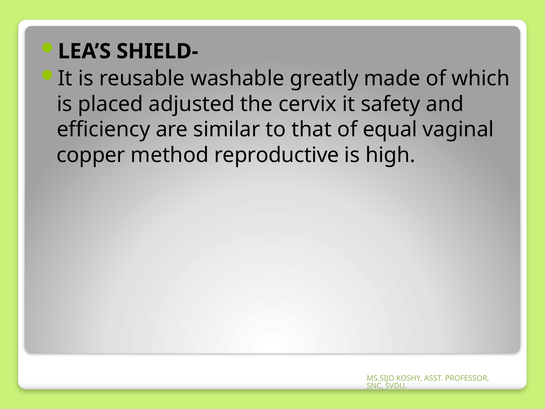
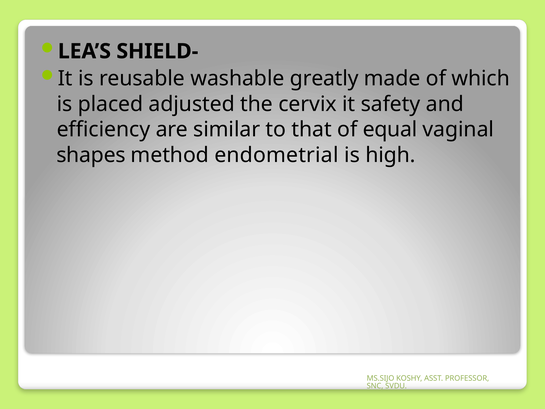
copper: copper -> shapes
reproductive: reproductive -> endometrial
